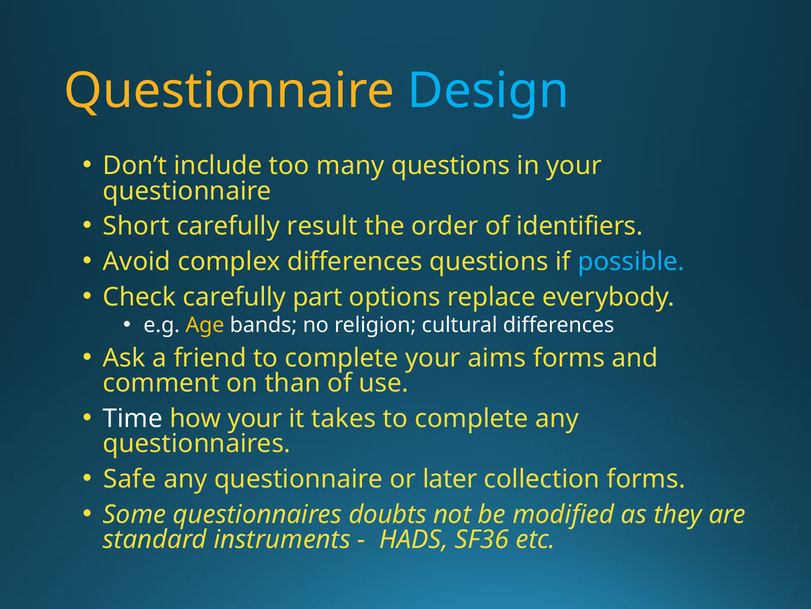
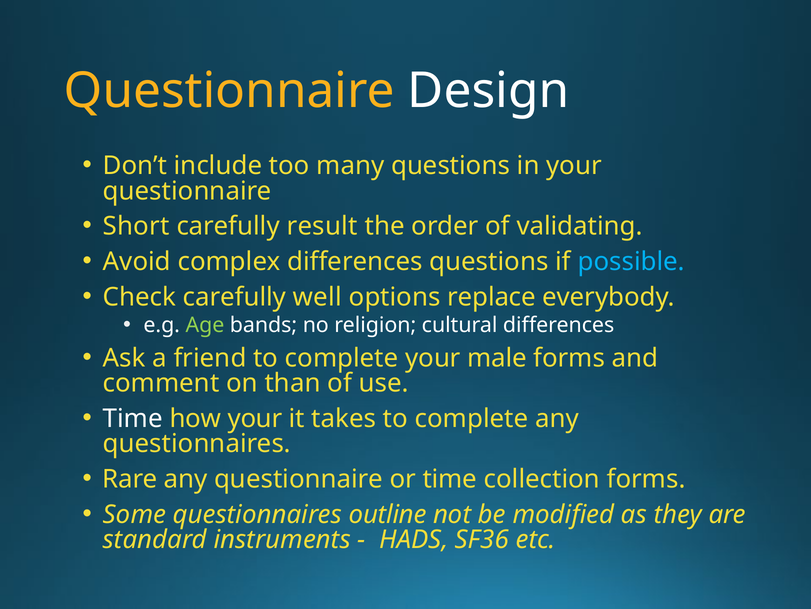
Design colour: light blue -> white
identifiers: identifiers -> validating
part: part -> well
Age colour: yellow -> light green
aims: aims -> male
Safe: Safe -> Rare
or later: later -> time
doubts: doubts -> outline
